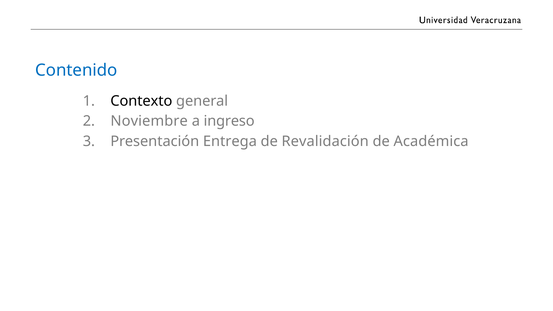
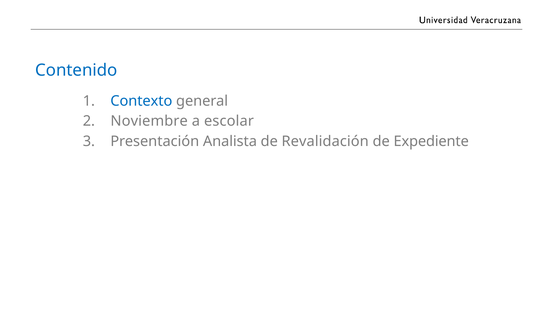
Contexto colour: black -> blue
ingreso: ingreso -> escolar
Entrega: Entrega -> Analista
Académica: Académica -> Expediente
